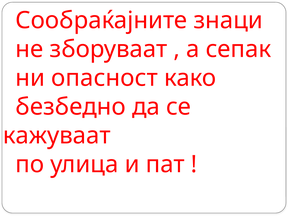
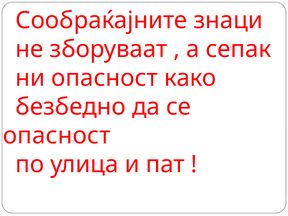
кажуваат at (57, 136): кажуваат -> опасност
